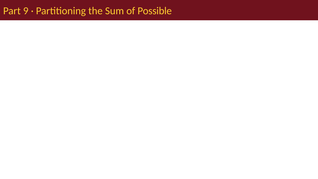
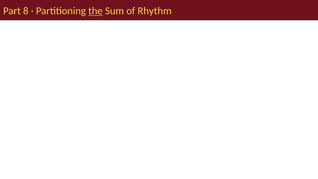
9: 9 -> 8
the underline: none -> present
Possible: Possible -> Rhythm
